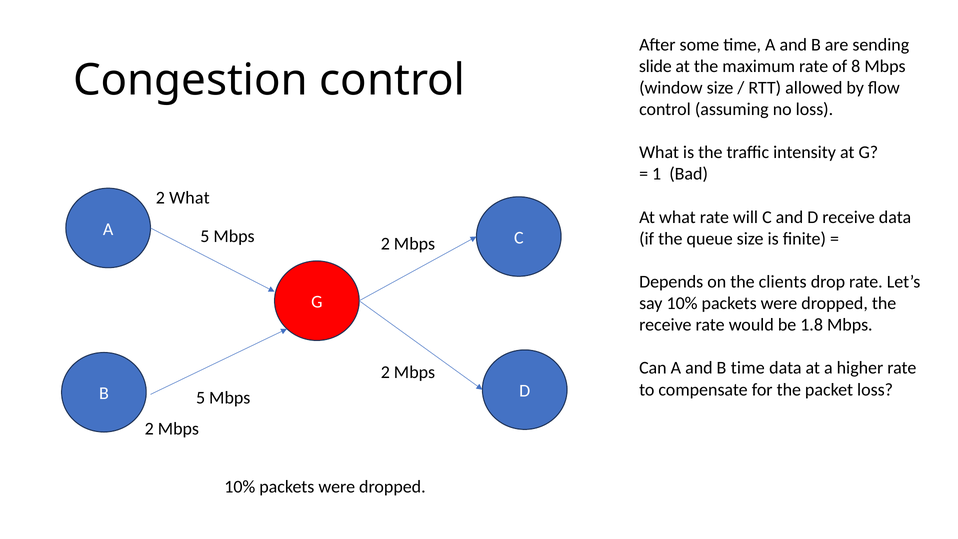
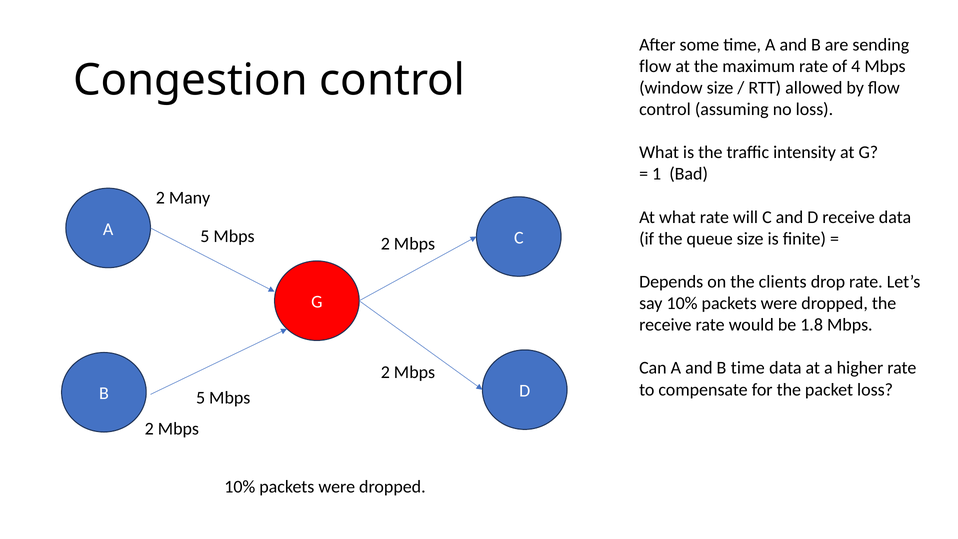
slide at (655, 66): slide -> flow
8: 8 -> 4
2 What: What -> Many
